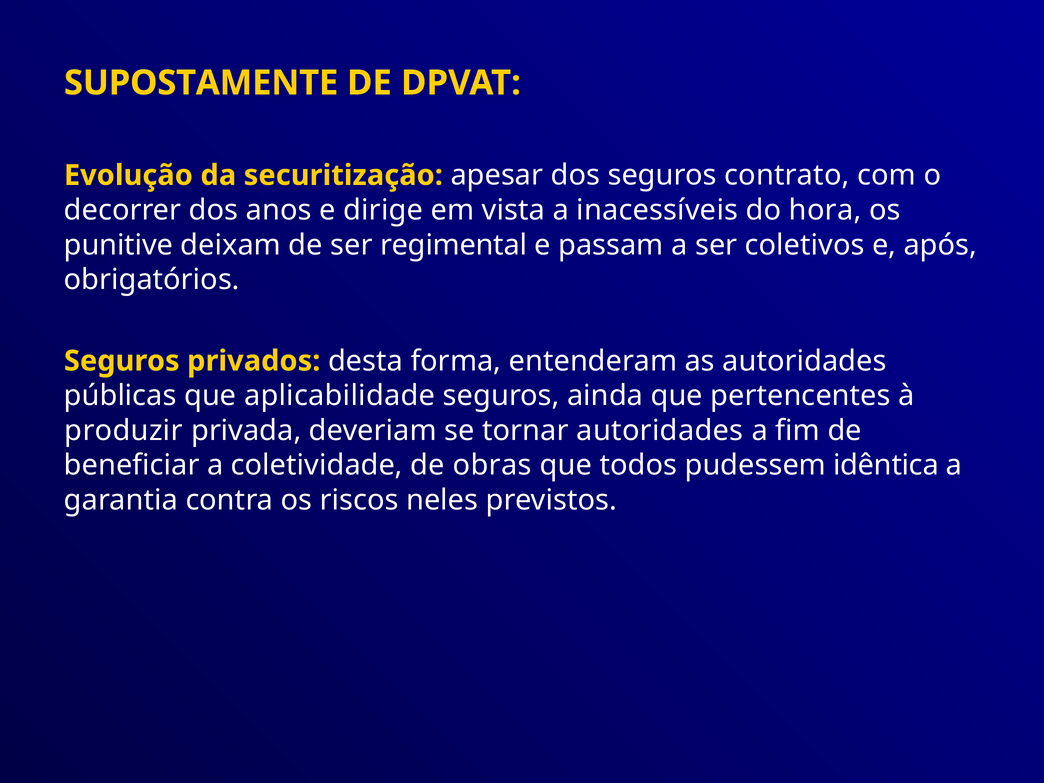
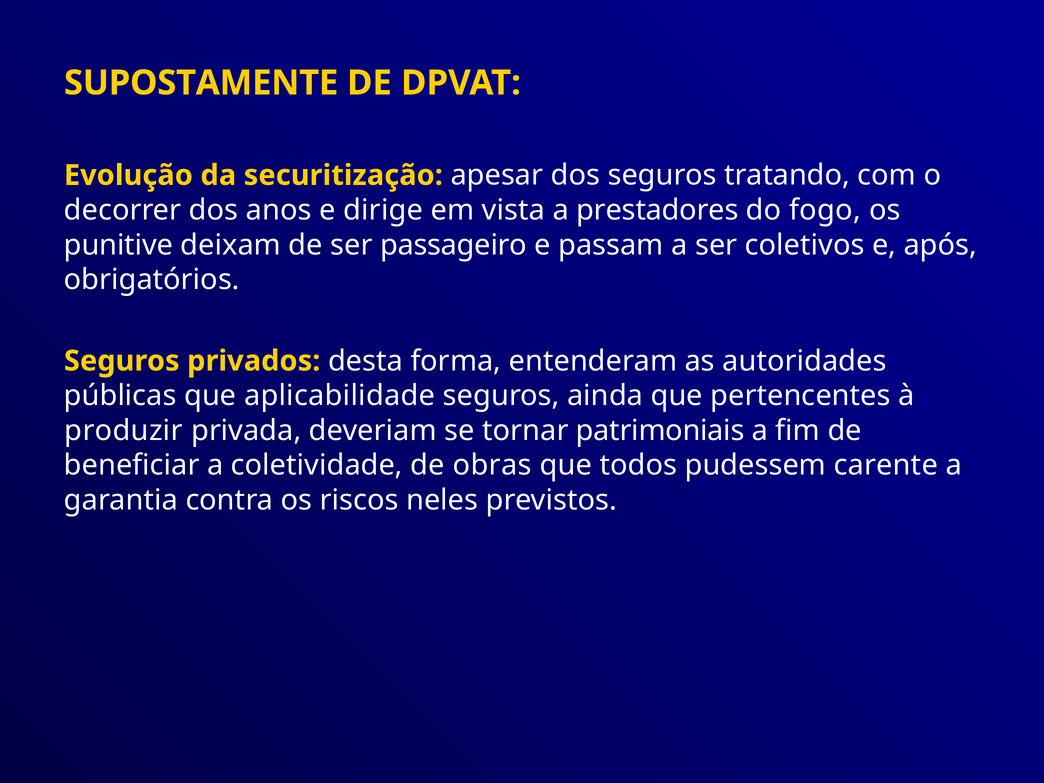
contrato: contrato -> tratando
inacessíveis: inacessíveis -> prestadores
hora: hora -> fogo
regimental: regimental -> passageiro
tornar autoridades: autoridades -> patrimoniais
idêntica: idêntica -> carente
